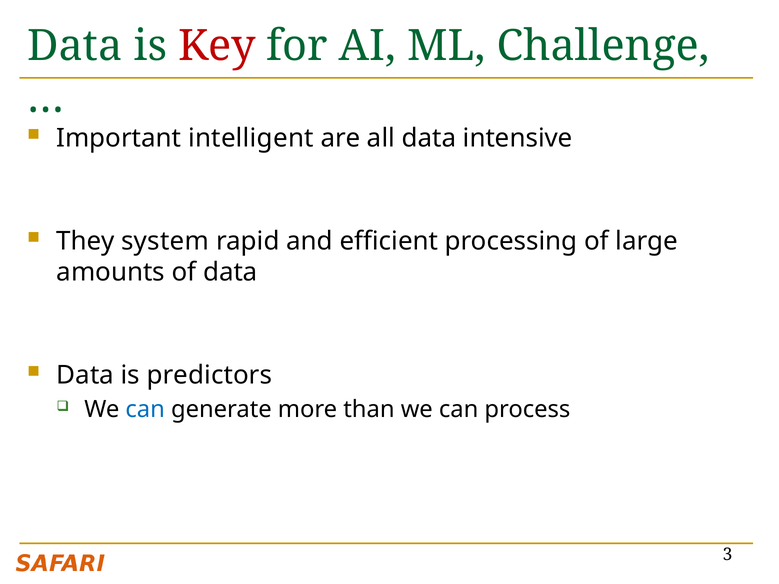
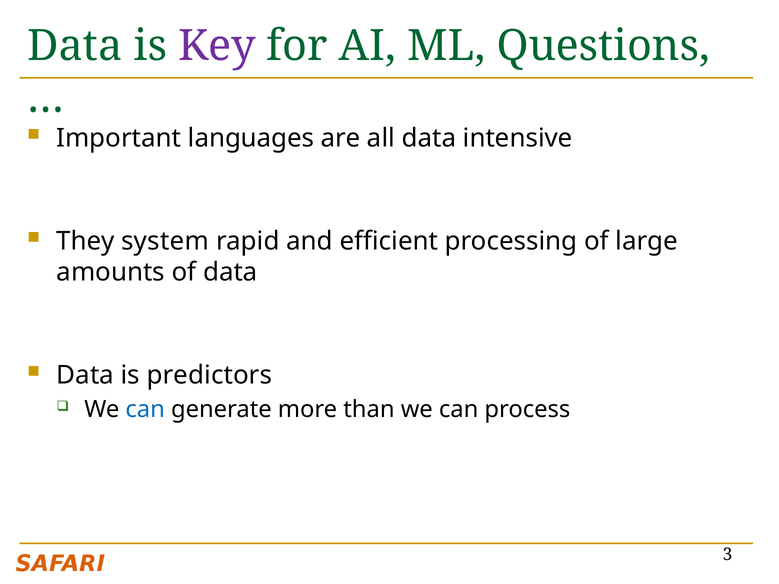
Key colour: red -> purple
Challenge: Challenge -> Questions
intelligent: intelligent -> languages
